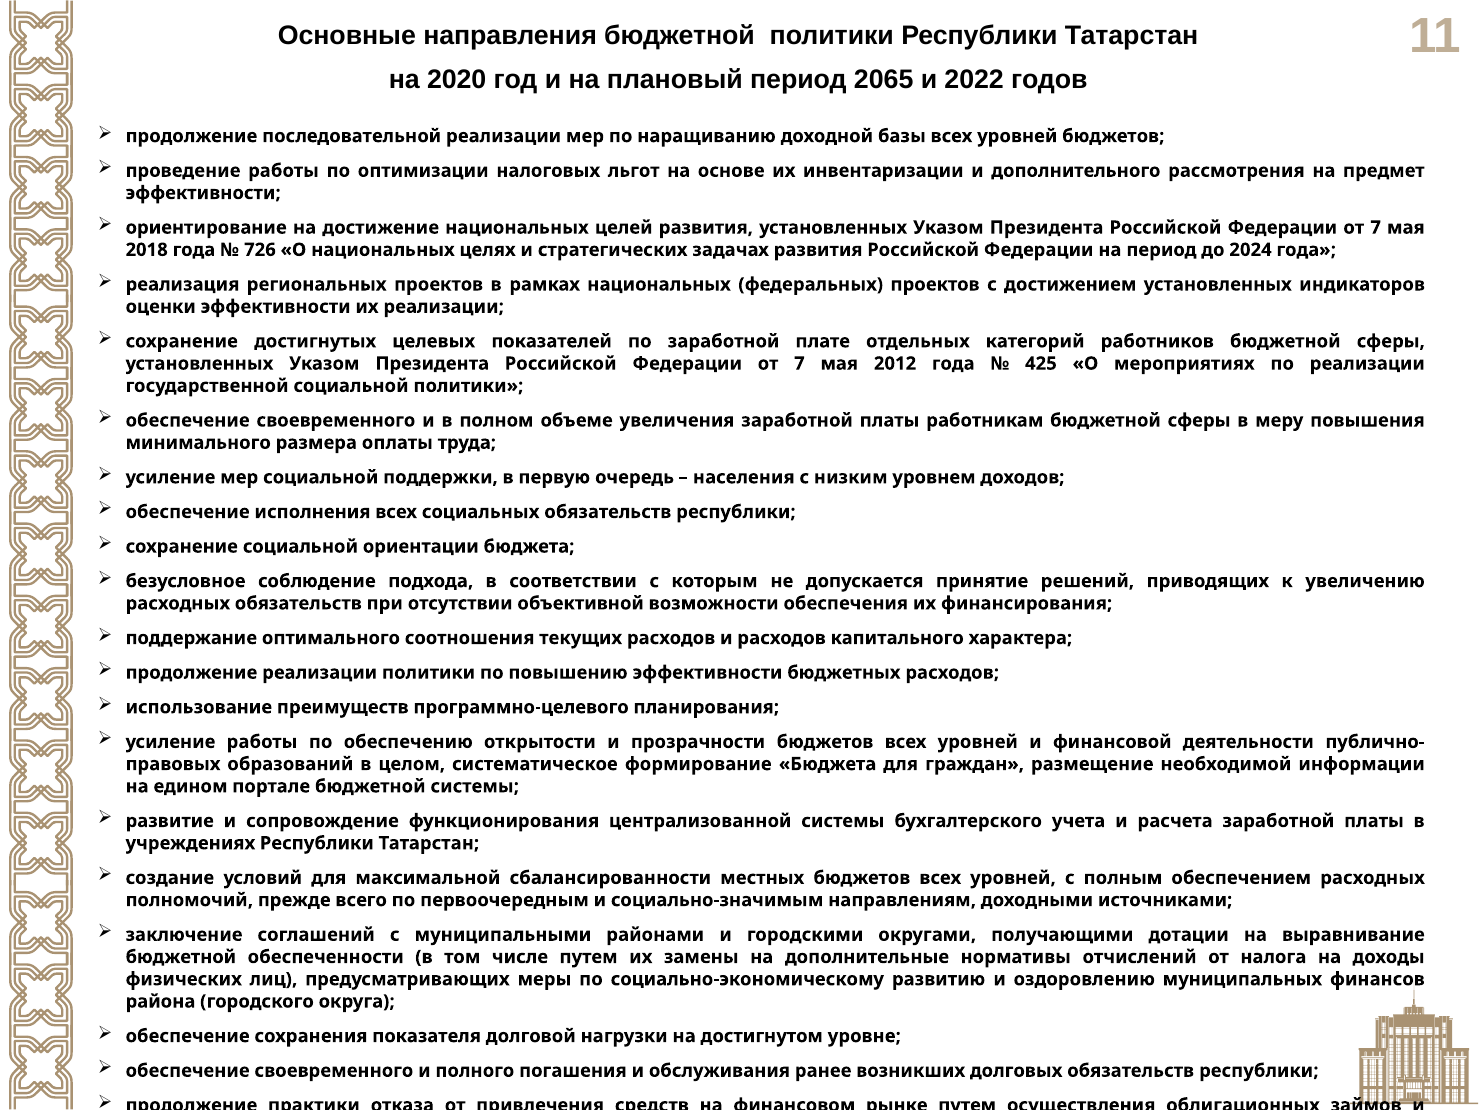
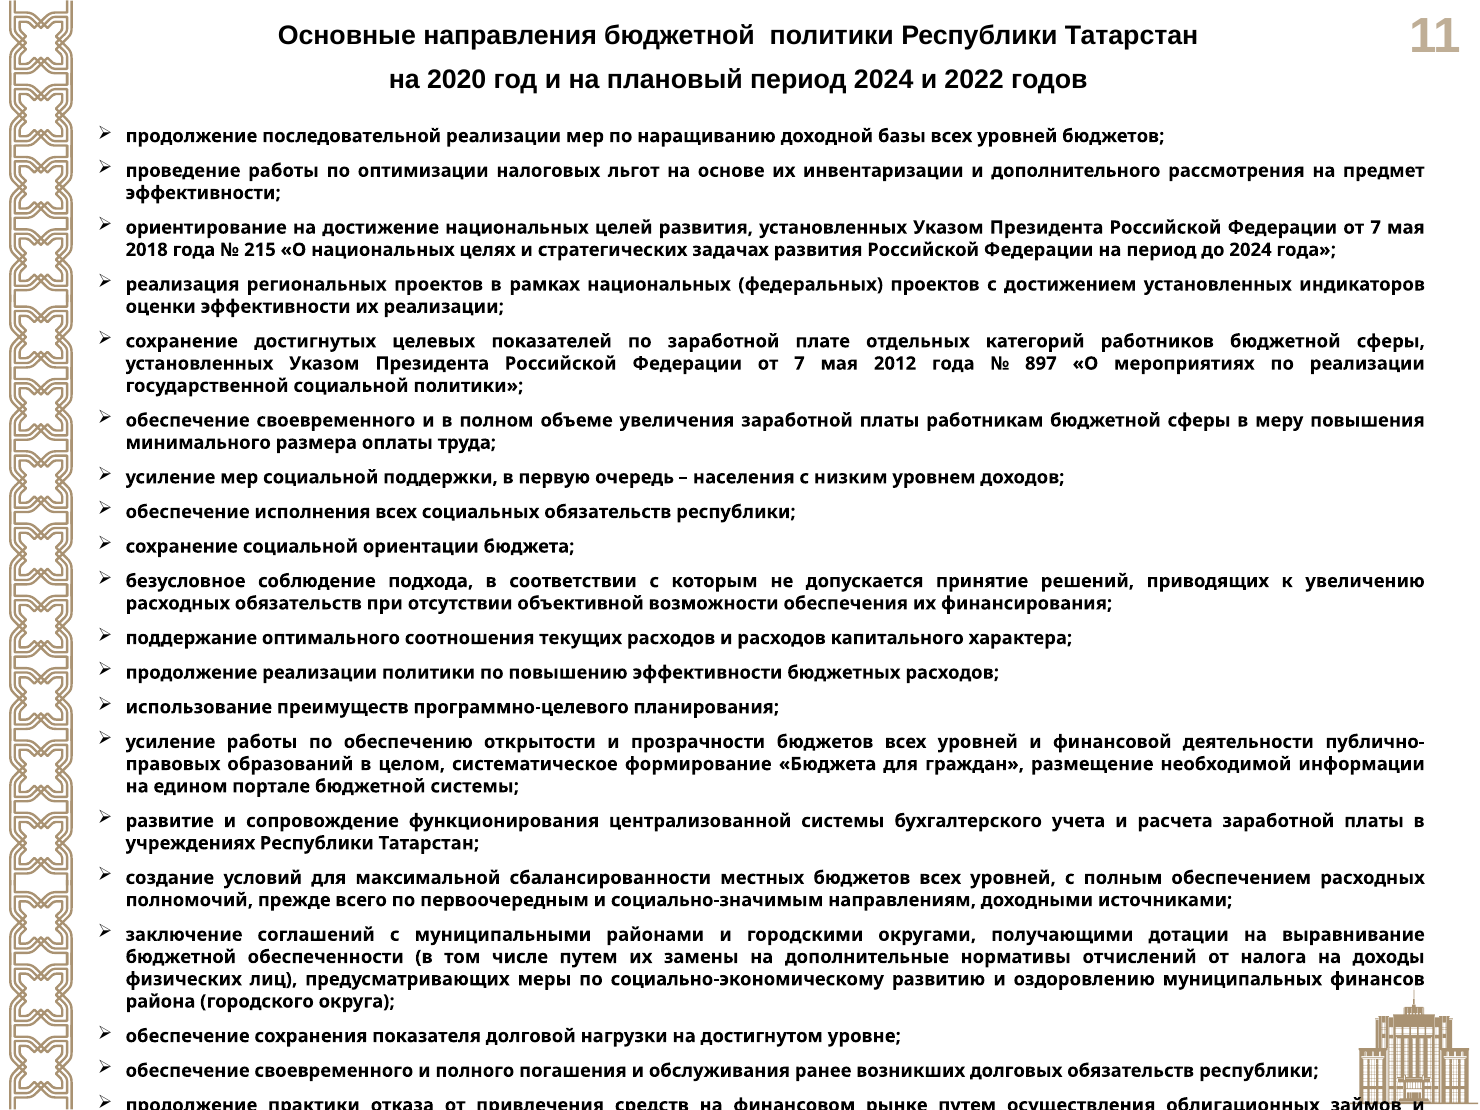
период 2065: 2065 -> 2024
726: 726 -> 215
425: 425 -> 897
